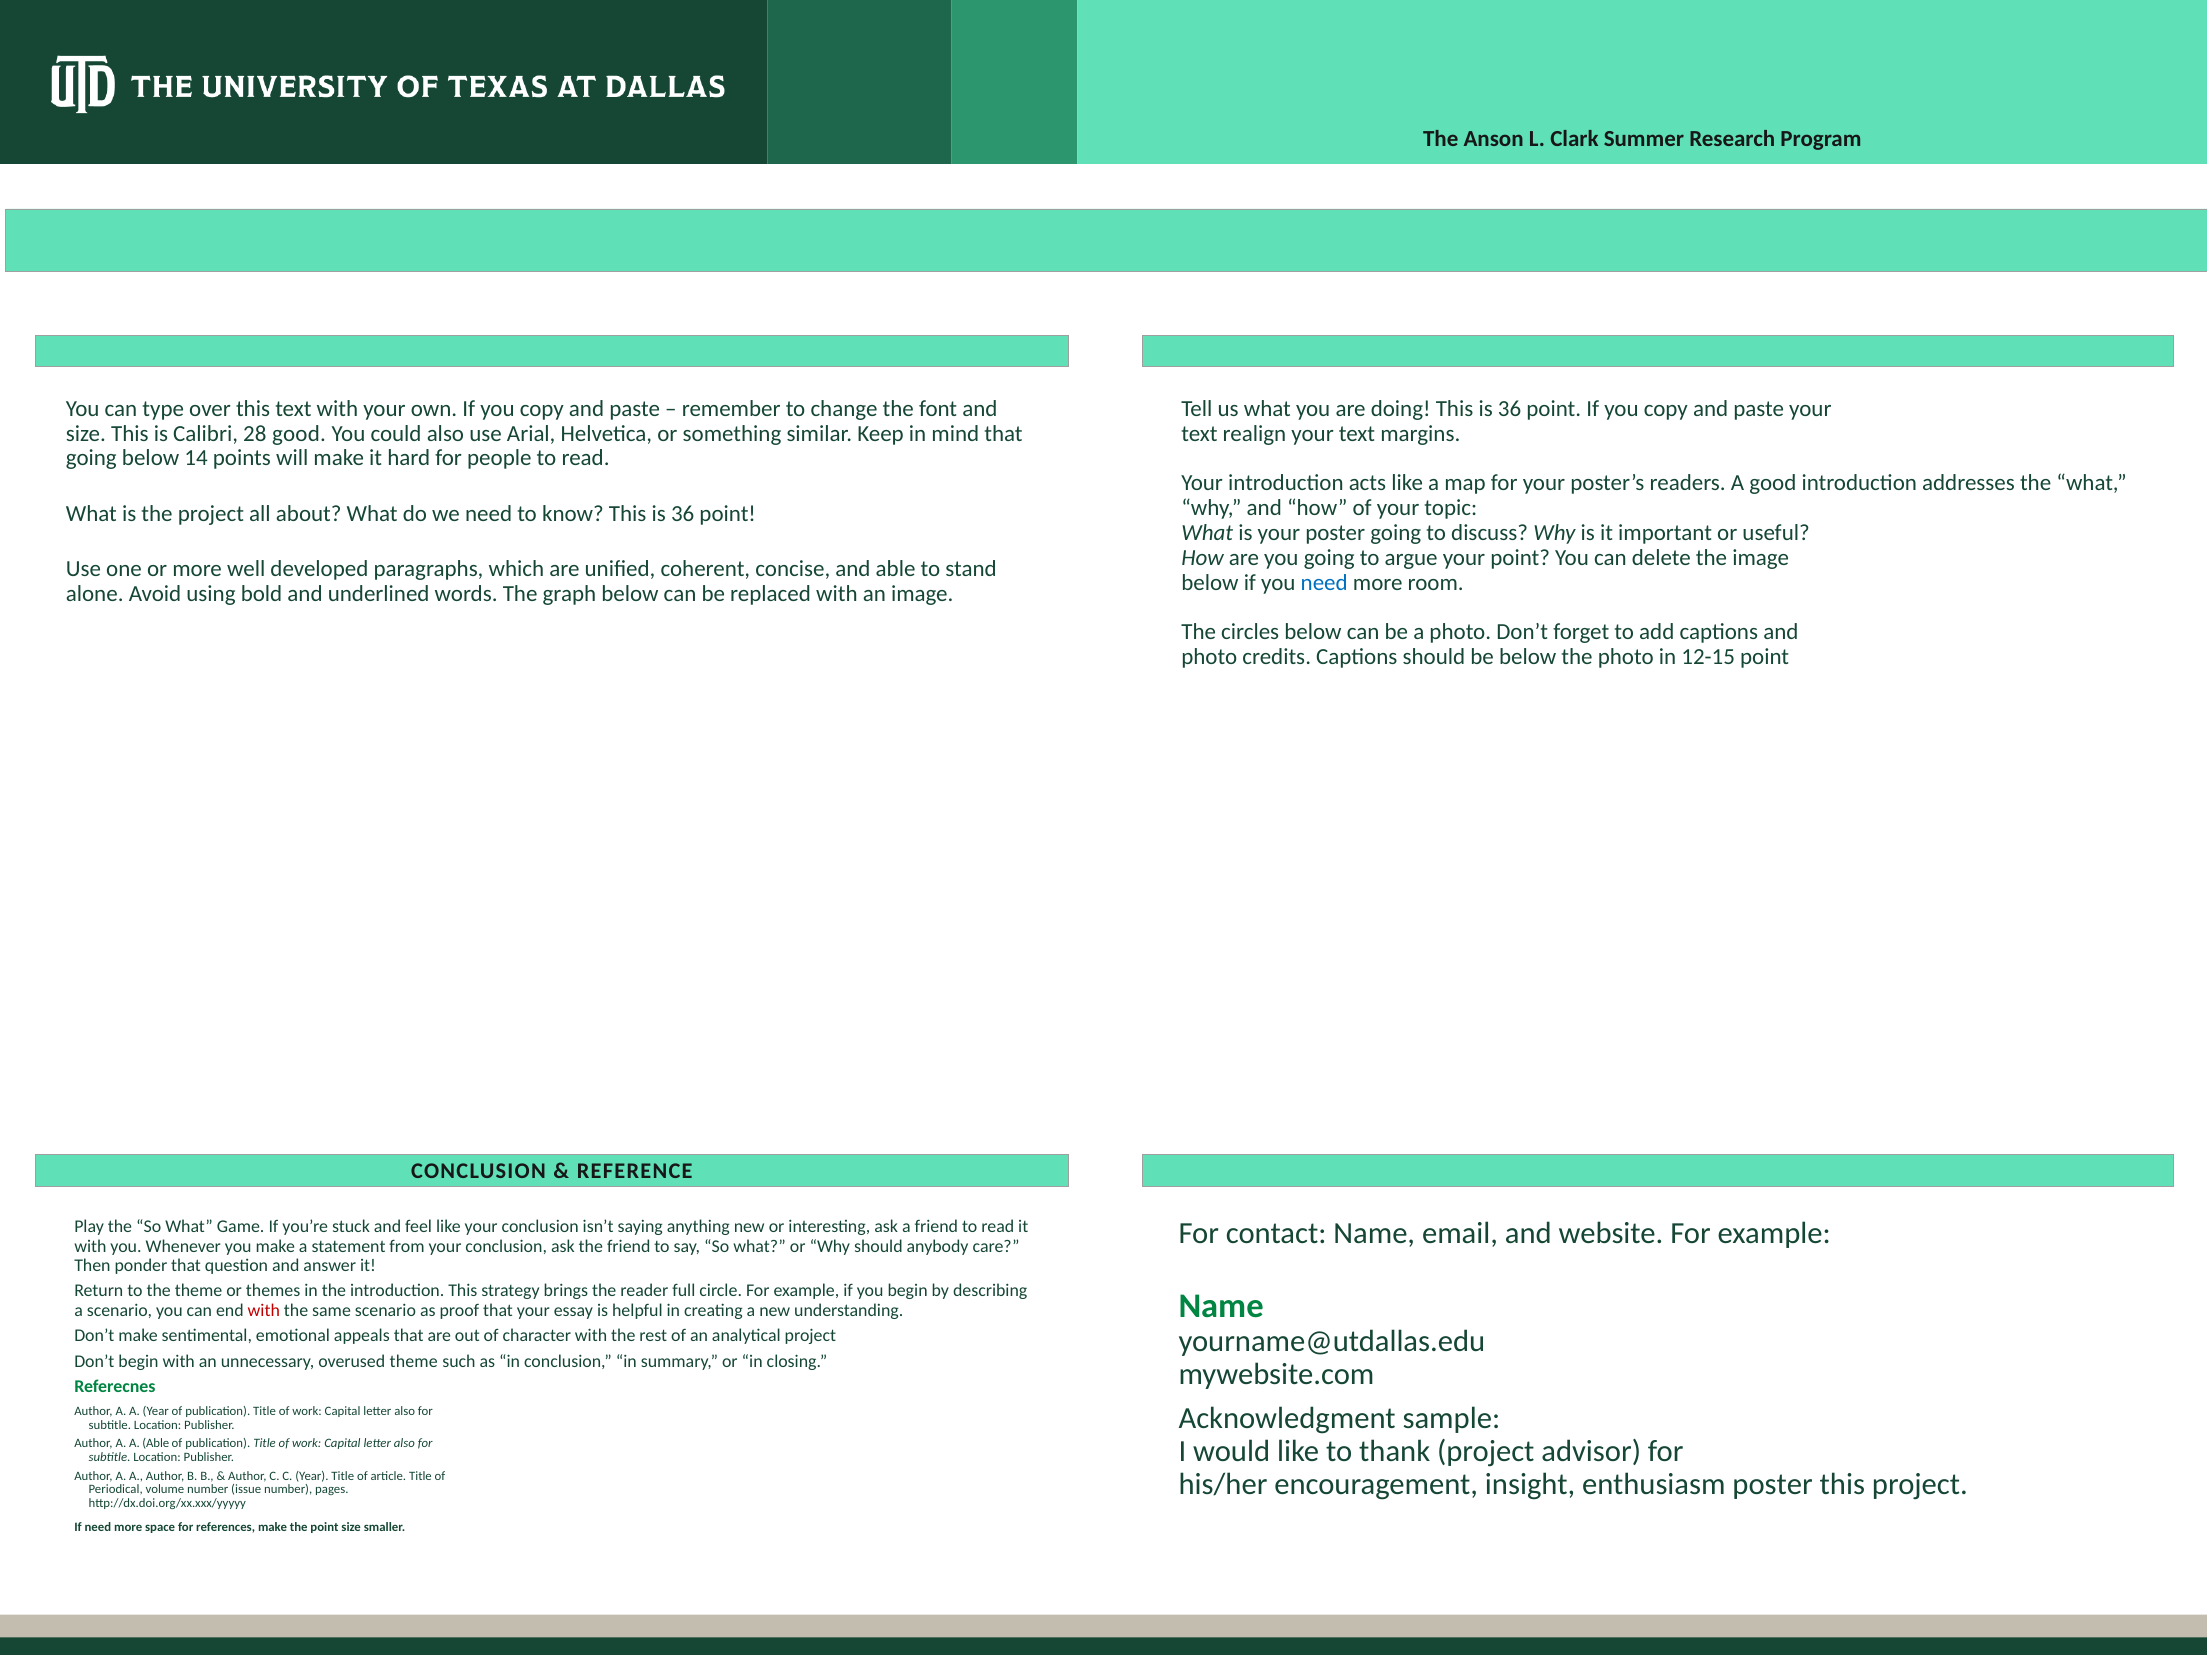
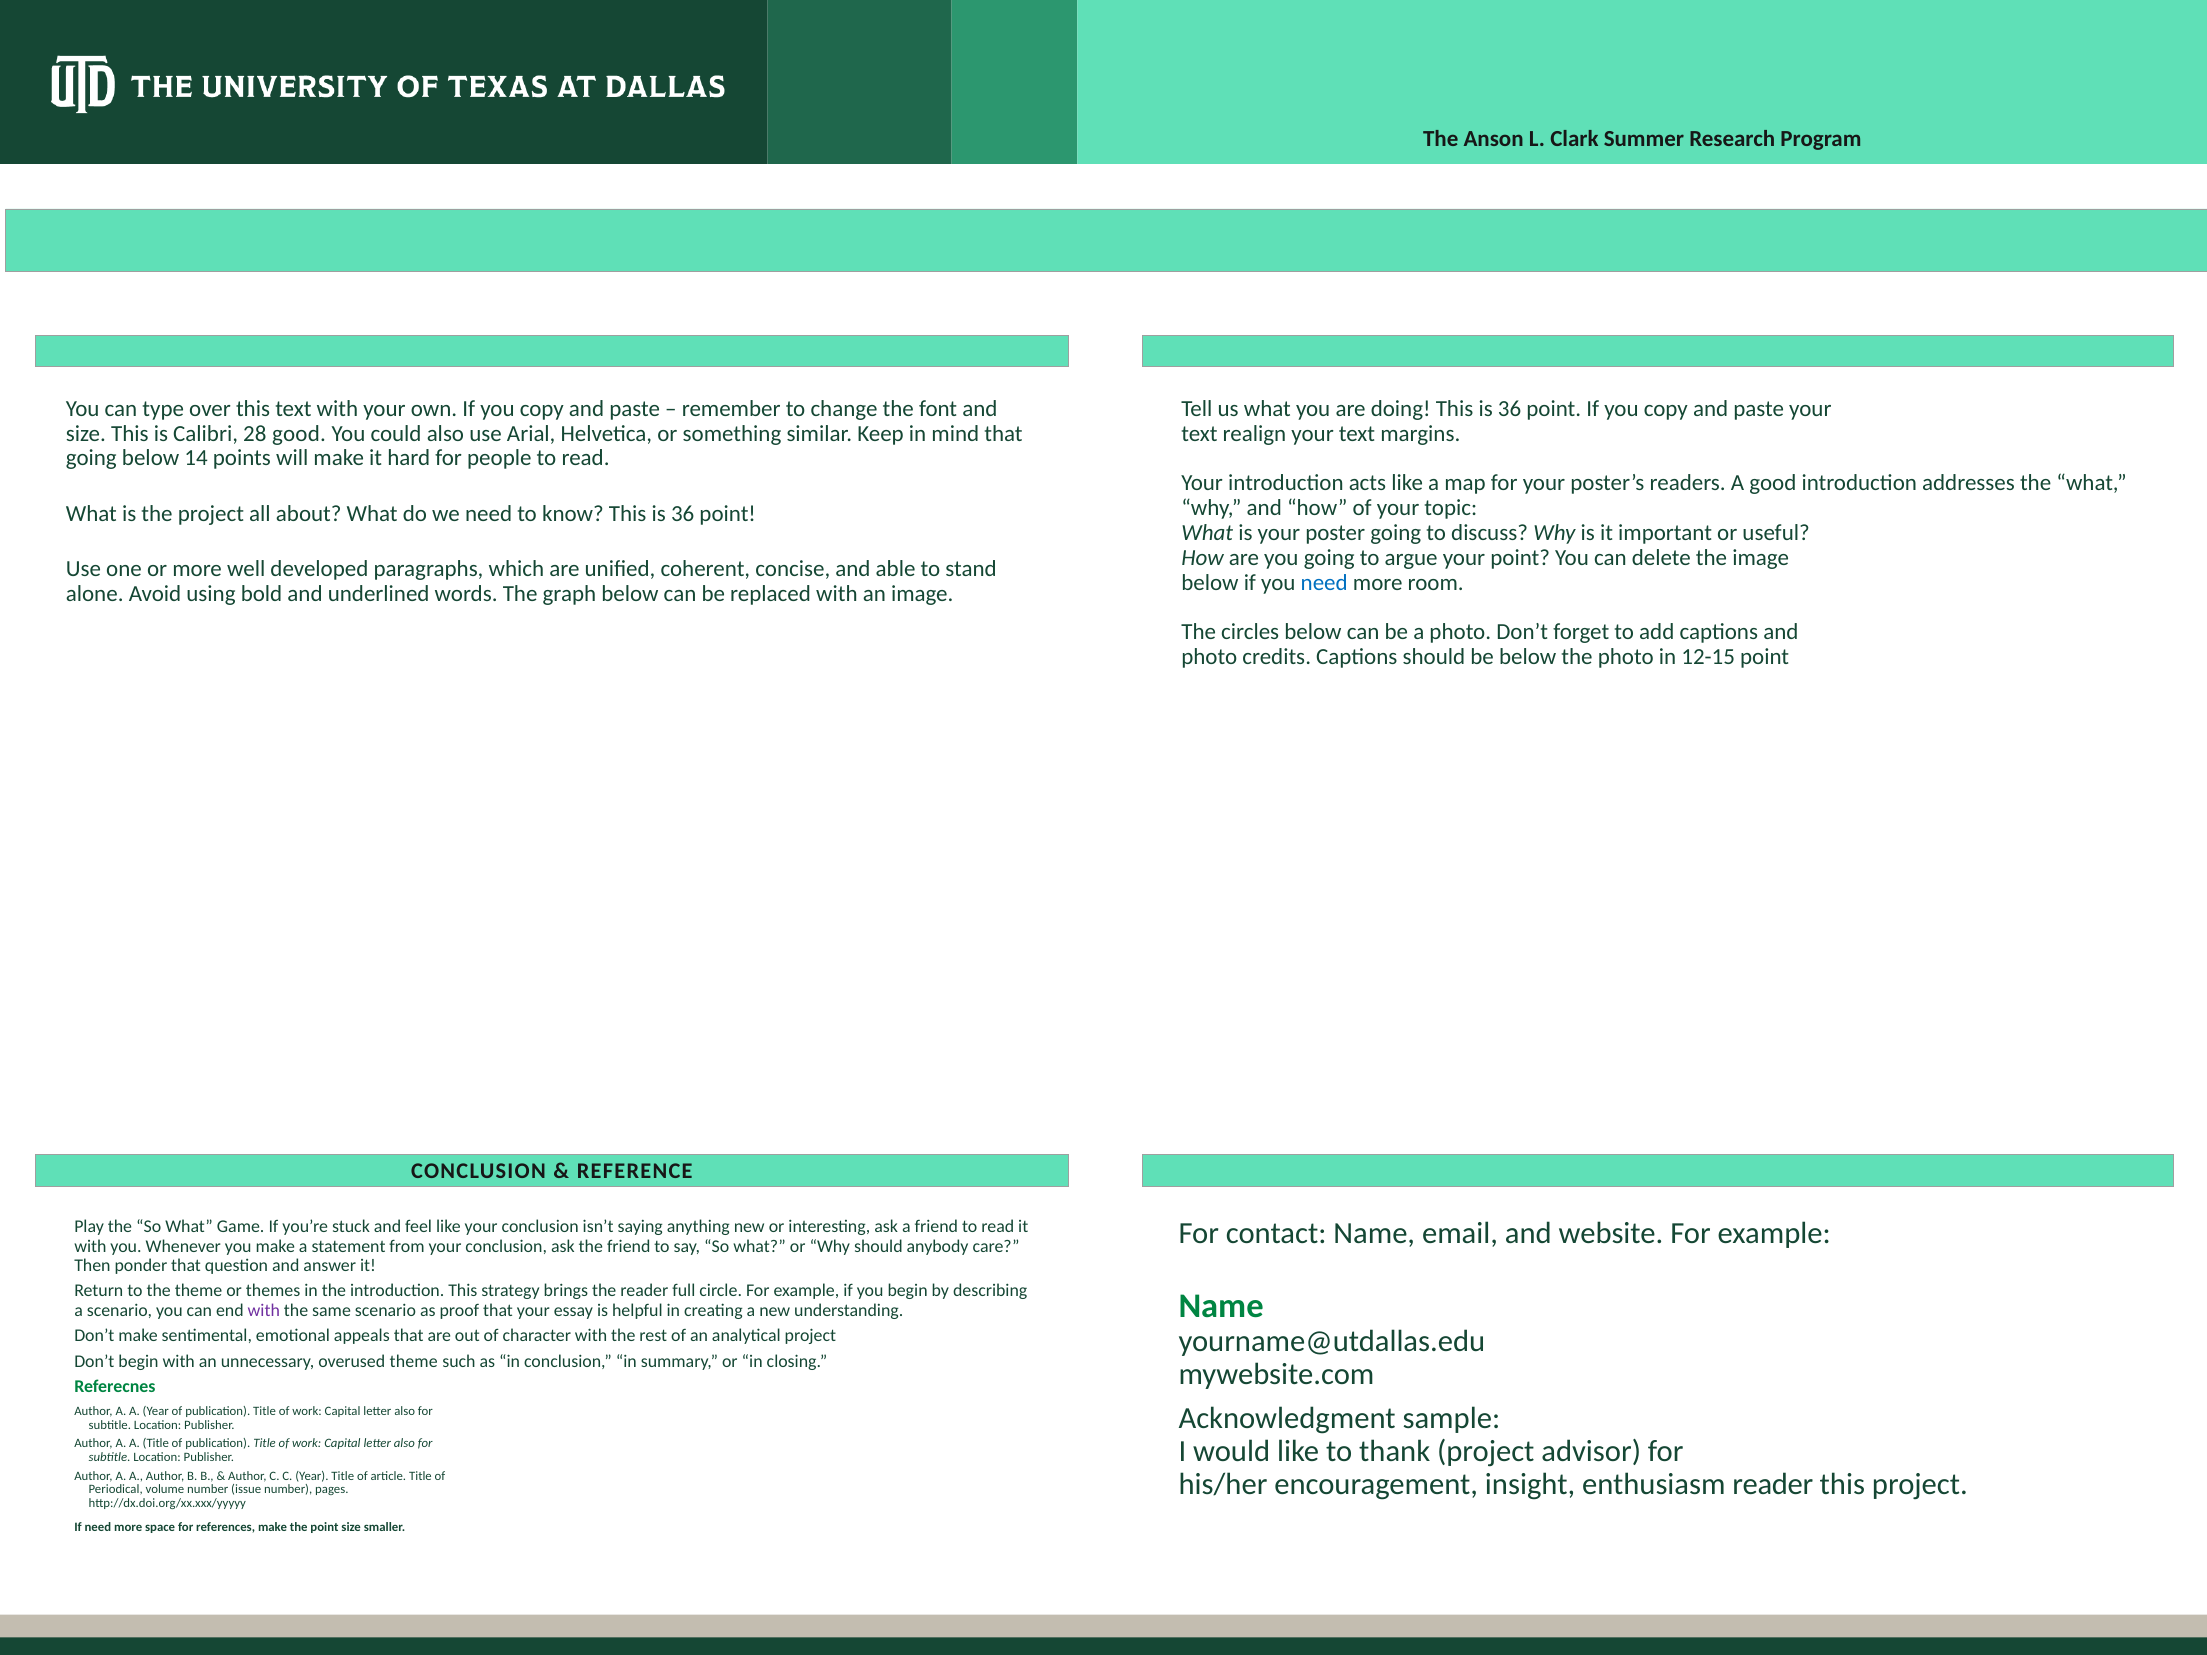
with at (264, 1310) colour: red -> purple
A Able: Able -> Title
enthusiasm poster: poster -> reader
